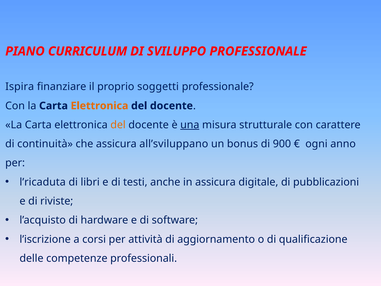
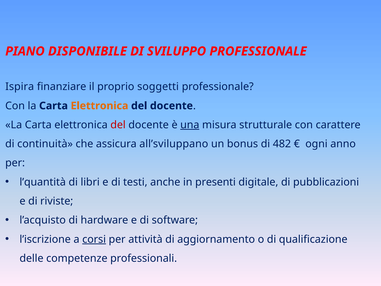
CURRICULUM: CURRICULUM -> DISPONIBILE
del at (118, 125) colour: orange -> red
900: 900 -> 482
l’ricaduta: l’ricaduta -> l’quantità
in assicura: assicura -> presenti
corsi underline: none -> present
